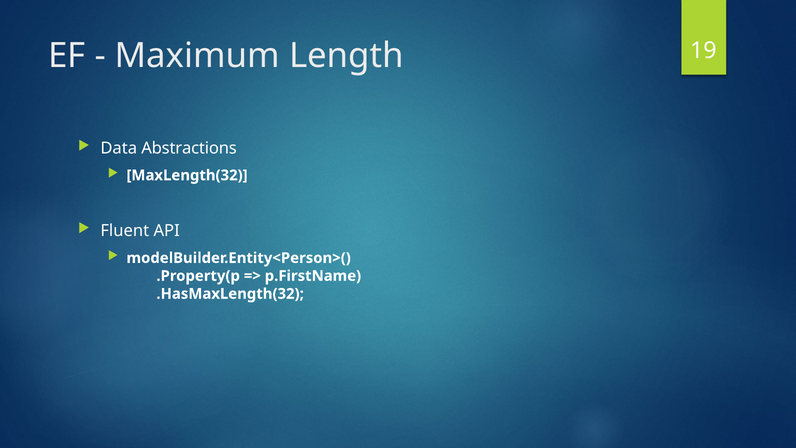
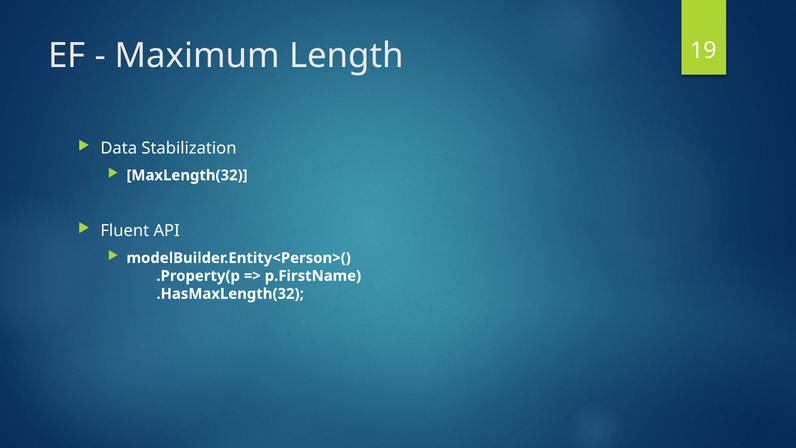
Abstractions: Abstractions -> Stabilization
